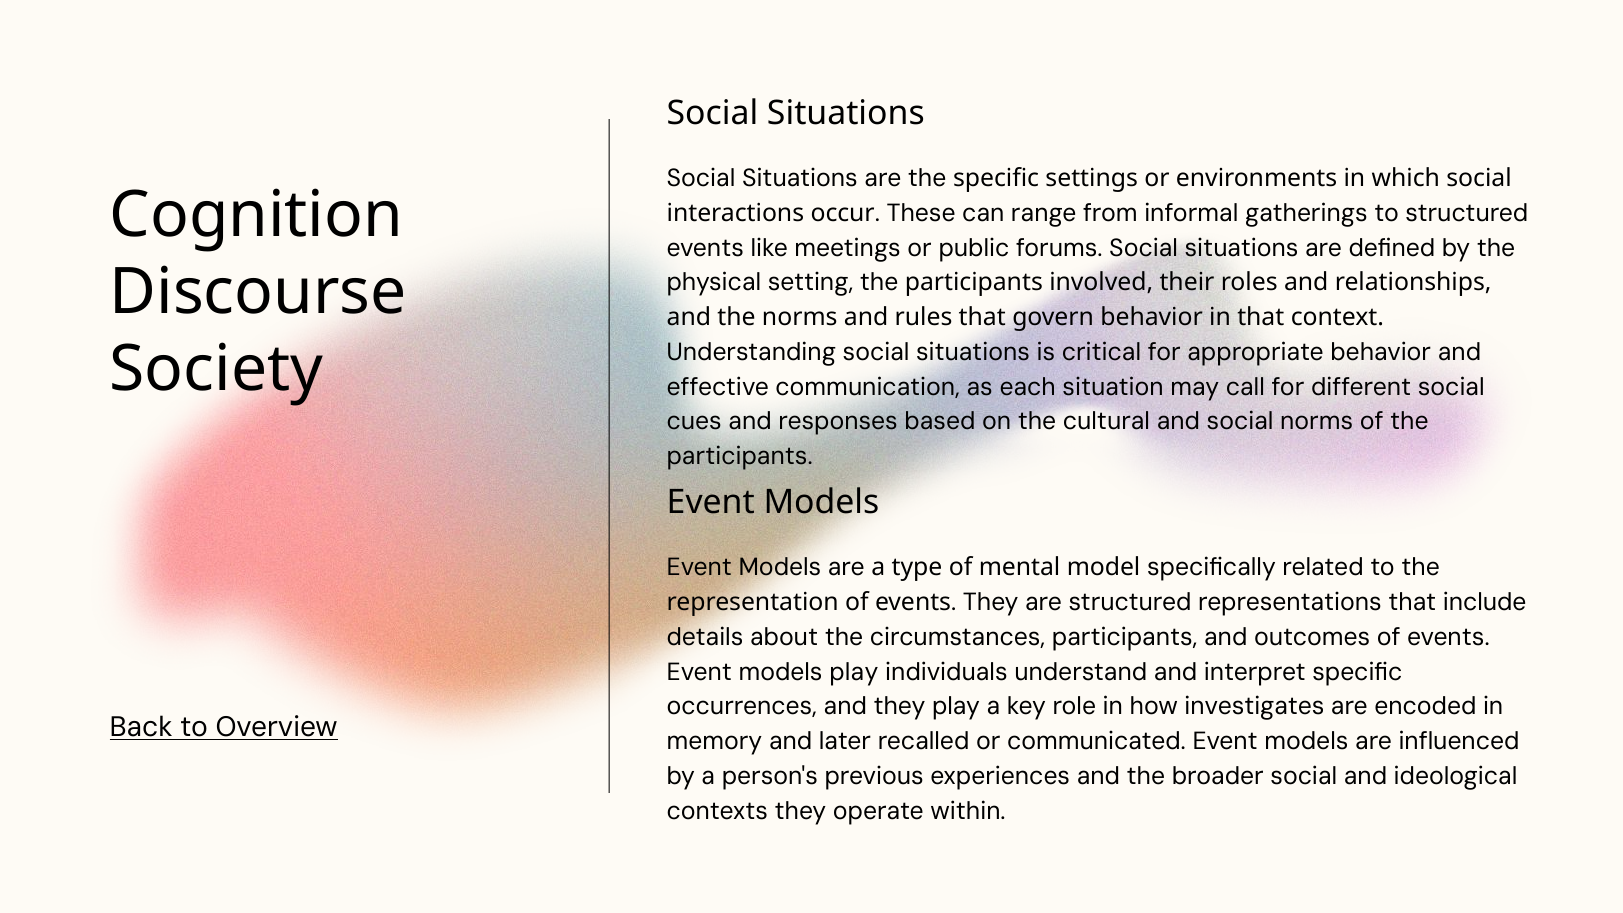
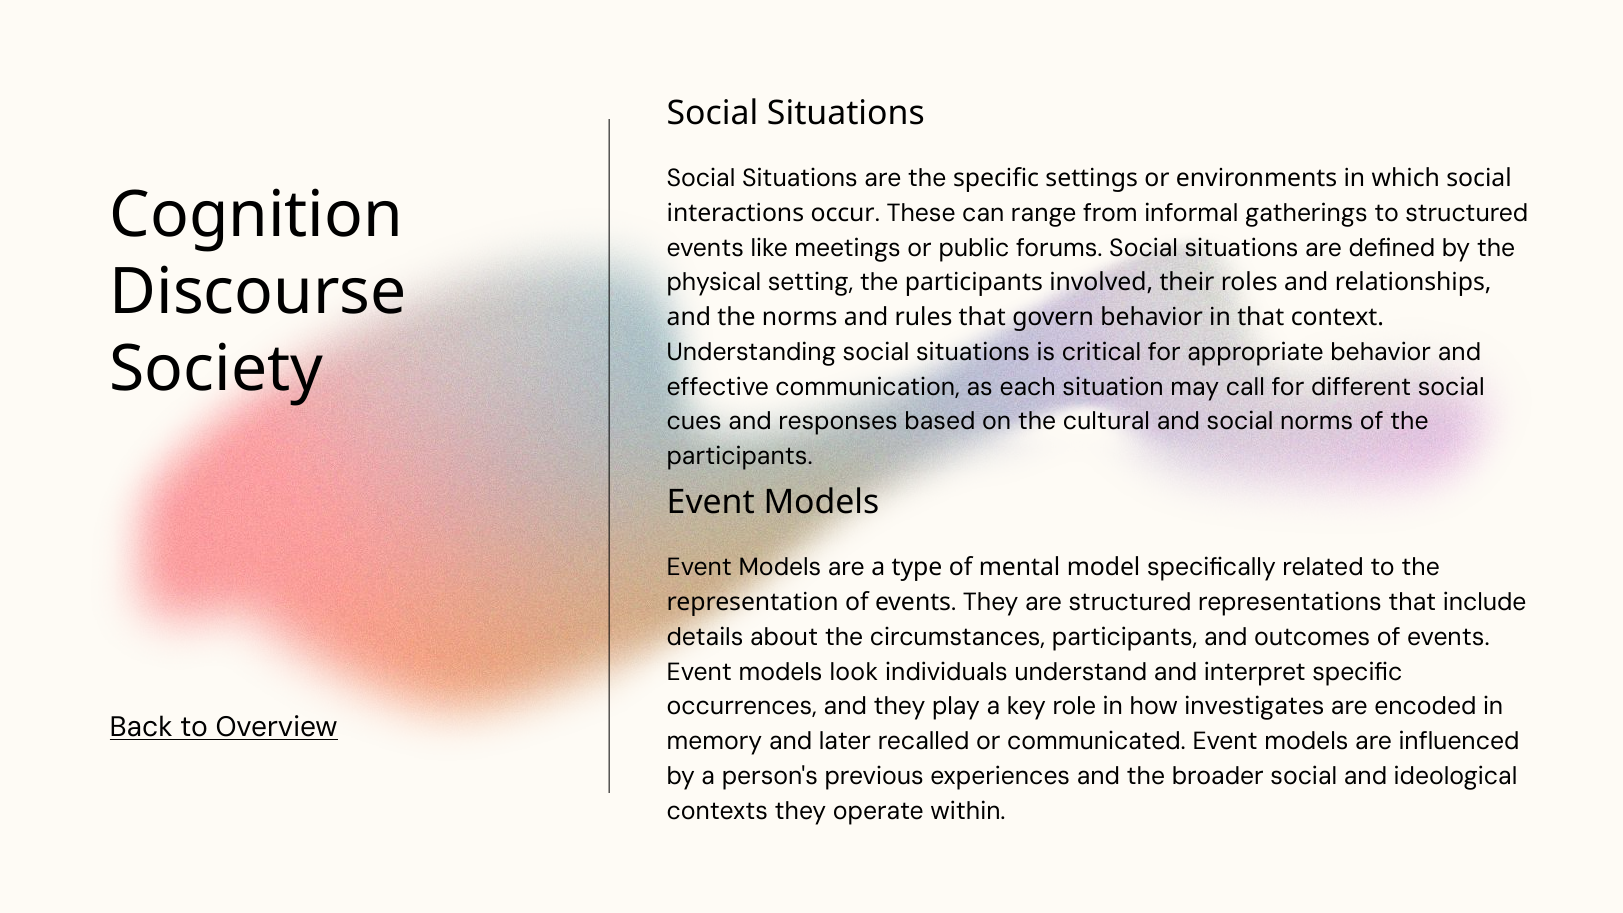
models play: play -> look
